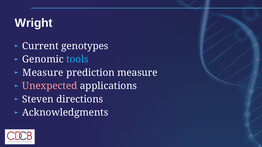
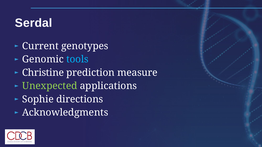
Wright: Wright -> Serdal
Measure at (43, 73): Measure -> Christine
Unexpected colour: pink -> light green
Steven: Steven -> Sophie
